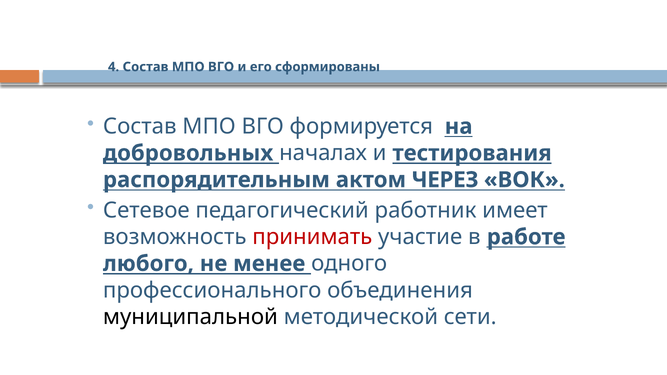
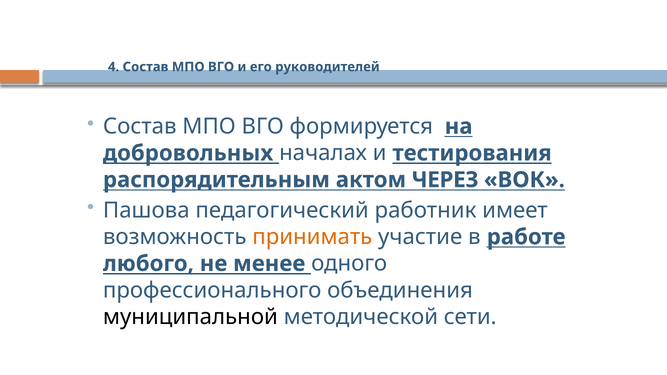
сформированы: сформированы -> руководителей
Сетевое: Сетевое -> Пашова
принимать colour: red -> orange
